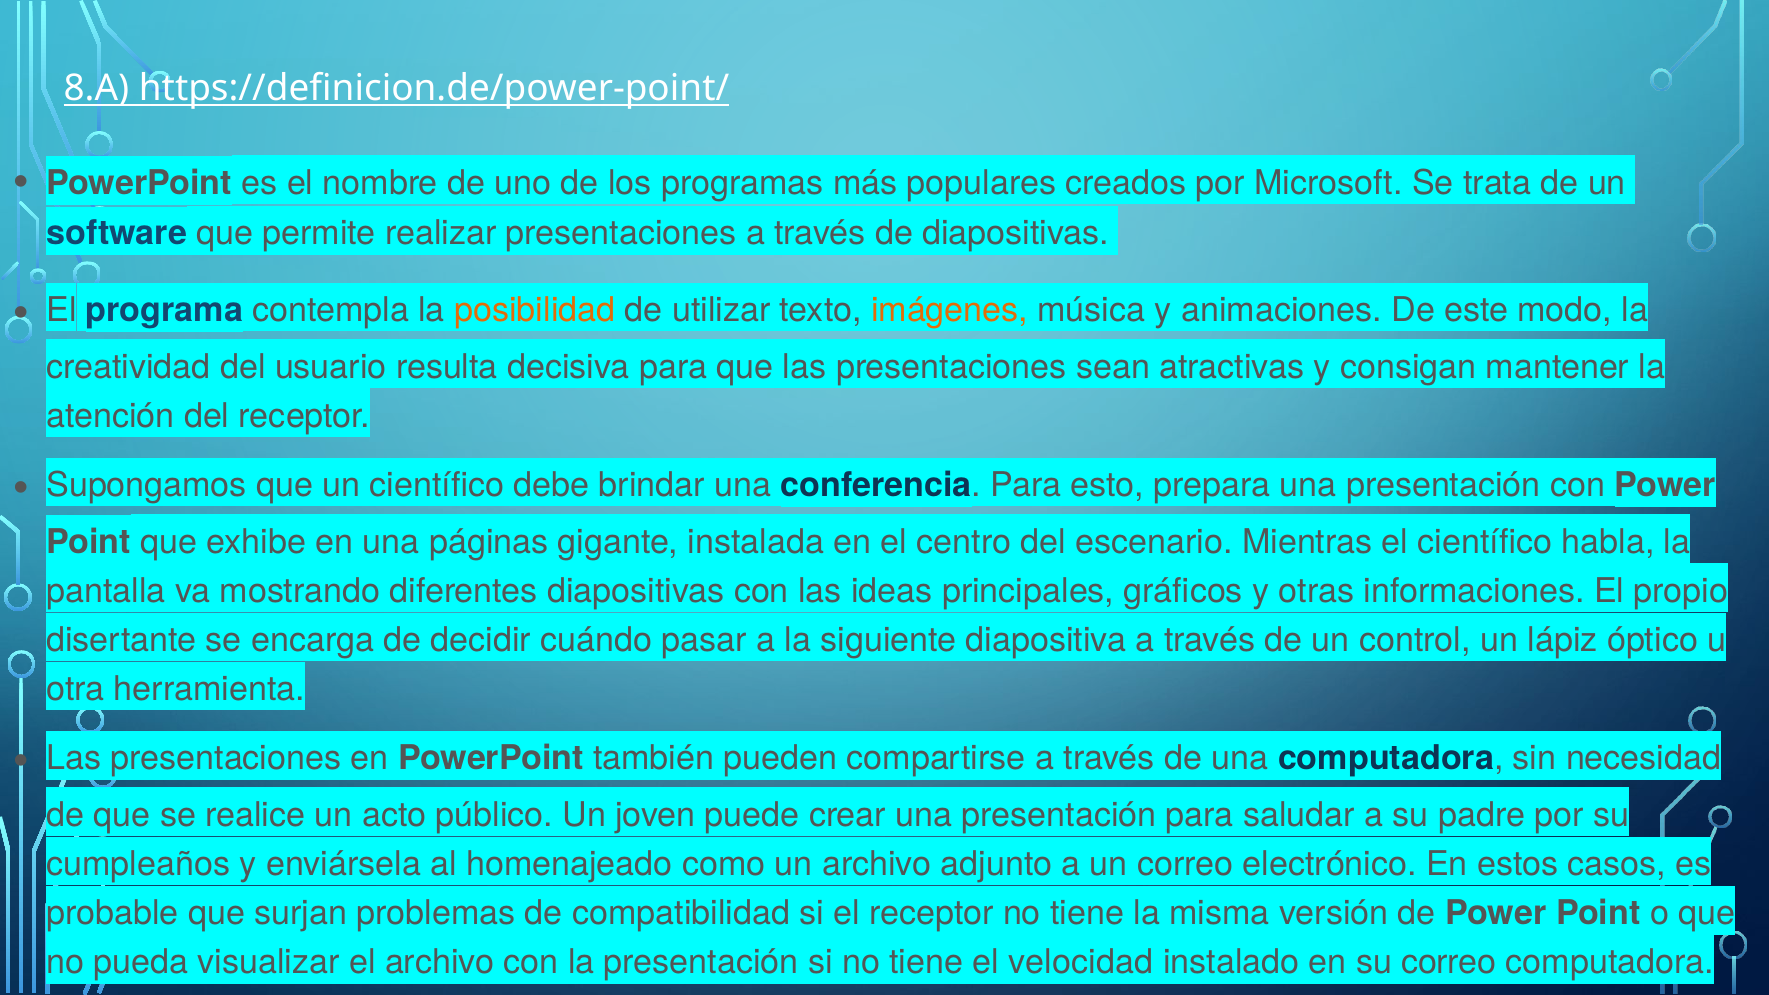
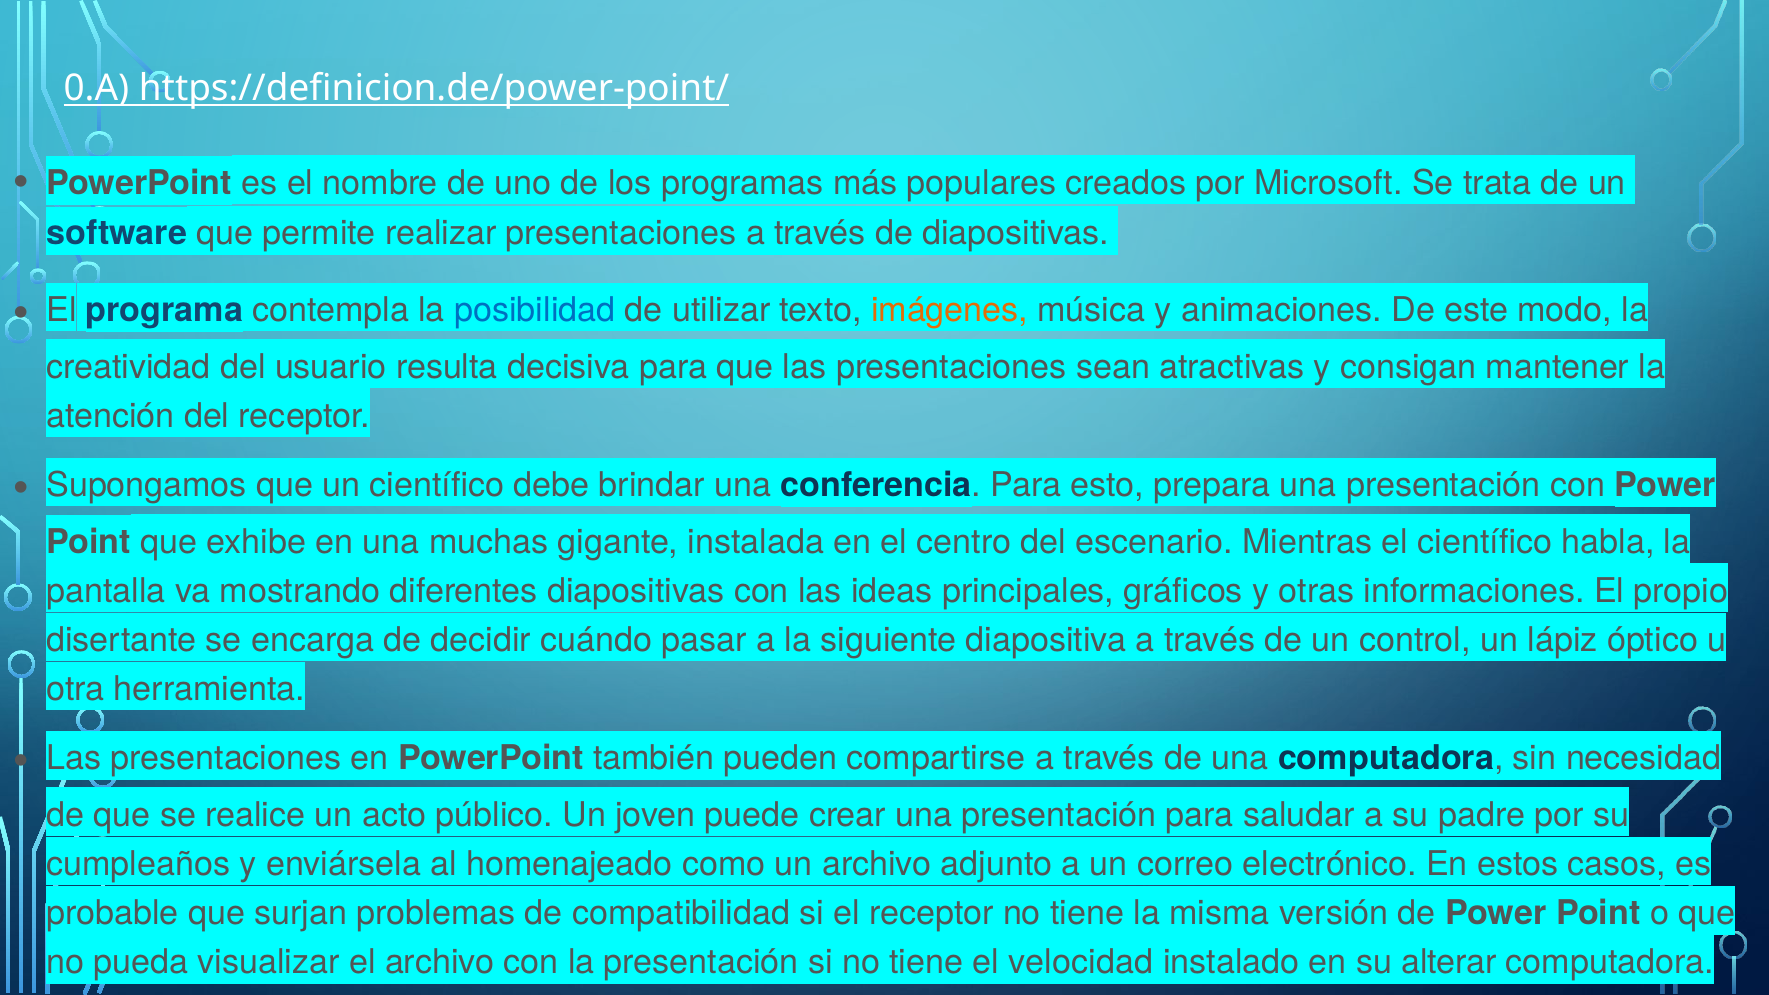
8.A: 8.A -> 0.A
posibilidad colour: orange -> blue
páginas: páginas -> muchas
su correo: correo -> alterar
